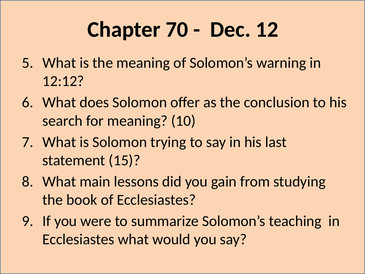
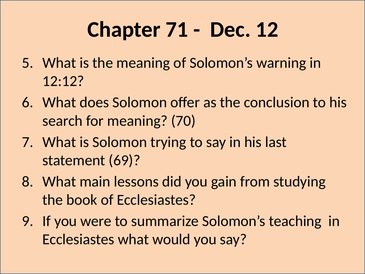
70: 70 -> 71
10: 10 -> 70
15: 15 -> 69
